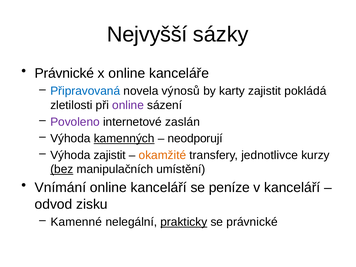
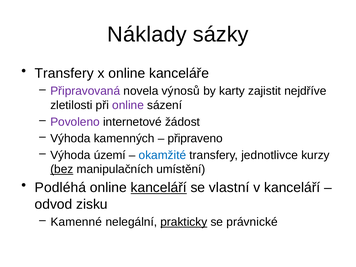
Nejvyšší: Nejvyšší -> Náklady
Právnické at (64, 73): Právnické -> Transfery
Připravovaná colour: blue -> purple
pokládá: pokládá -> nejdříve
zaslán: zaslán -> žádost
kamenných underline: present -> none
neodporují: neodporují -> připraveno
Výhoda zajistit: zajistit -> území
okamžité colour: orange -> blue
Vnímání: Vnímání -> Podléhá
kanceláří at (159, 188) underline: none -> present
peníze: peníze -> vlastní
